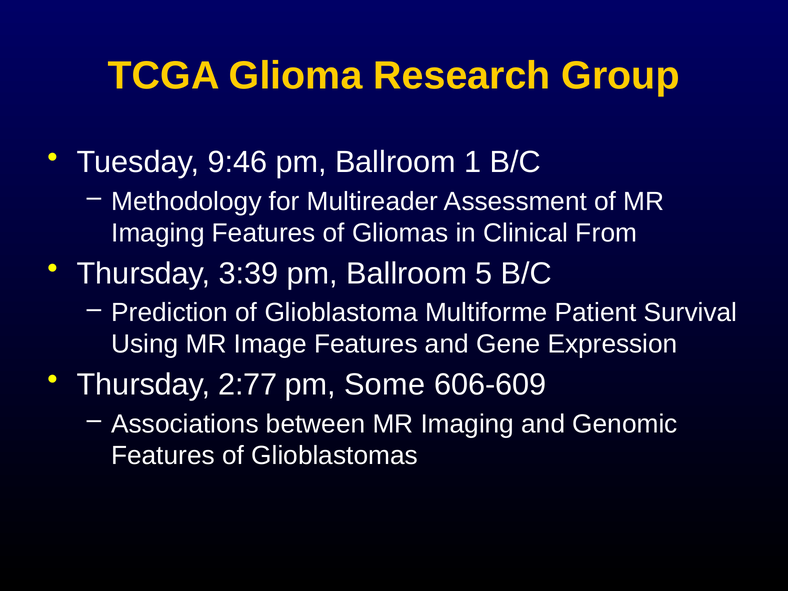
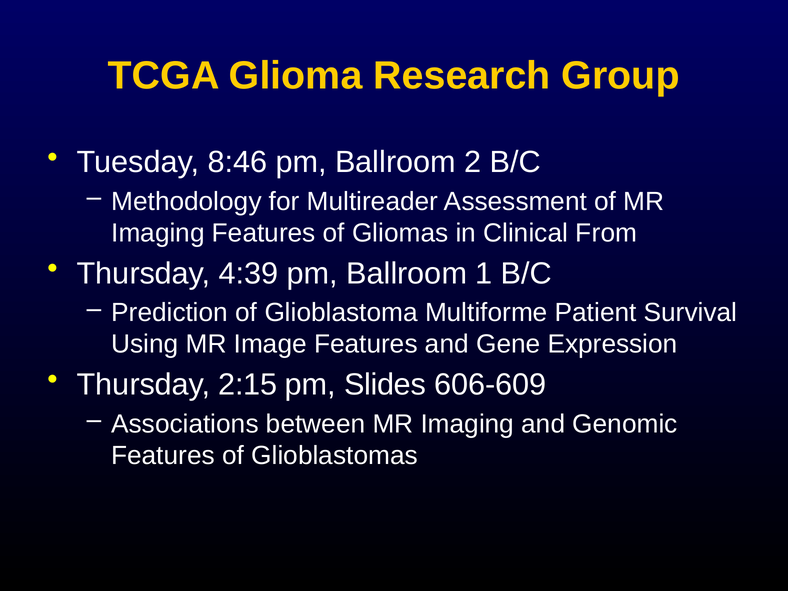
9:46: 9:46 -> 8:46
1: 1 -> 2
3:39: 3:39 -> 4:39
5: 5 -> 1
2:77: 2:77 -> 2:15
Some: Some -> Slides
